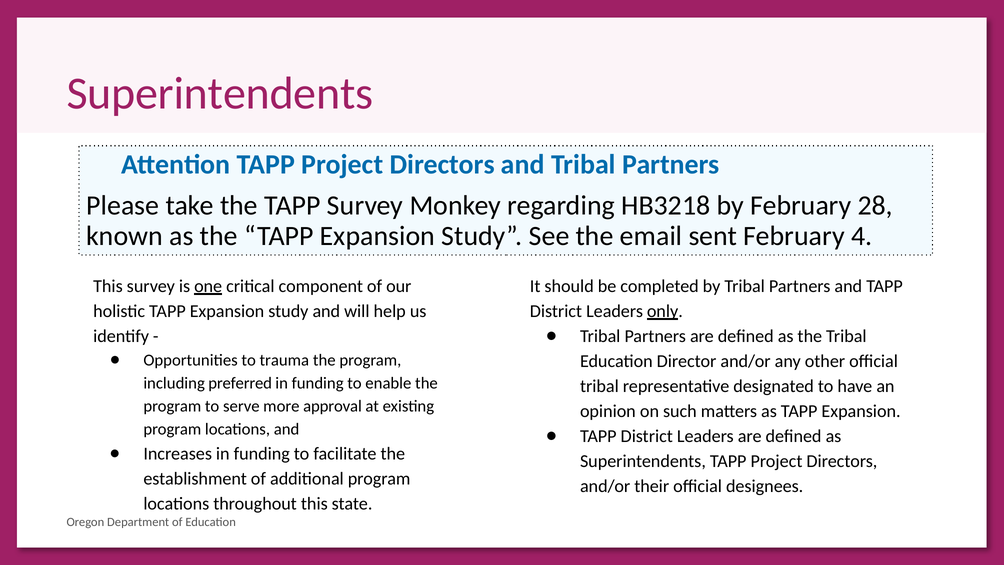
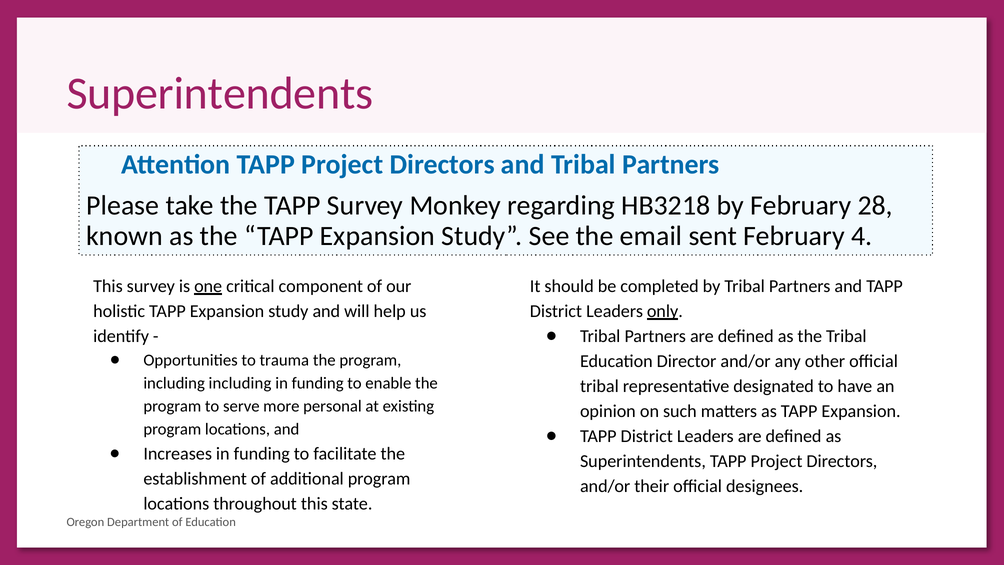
including preferred: preferred -> including
approval: approval -> personal
